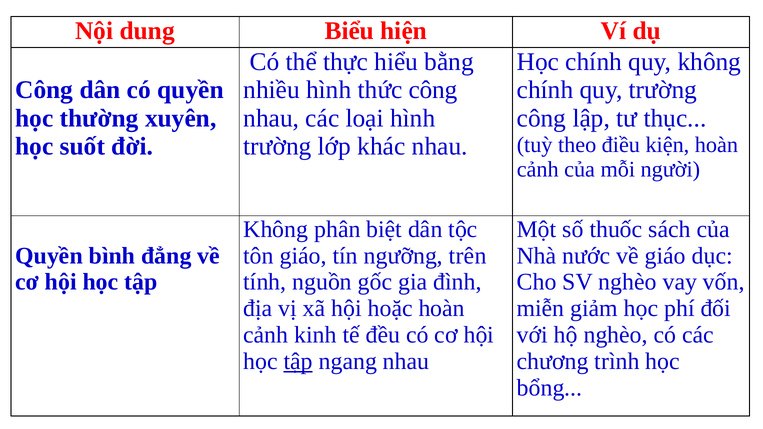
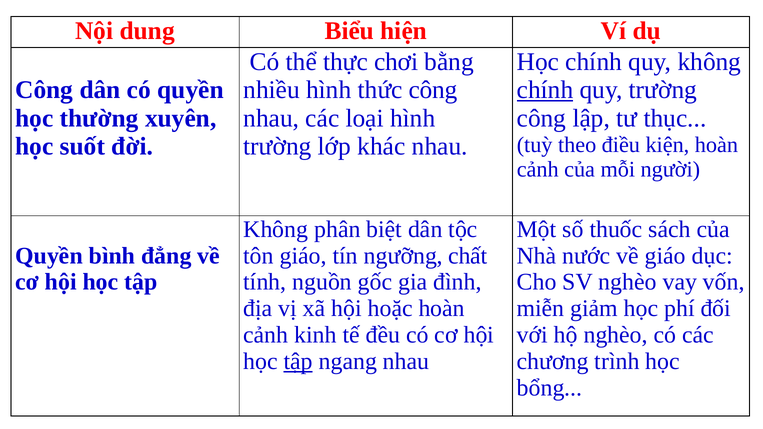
hiểu: hiểu -> chơi
chính at (545, 90) underline: none -> present
trên: trên -> chất
